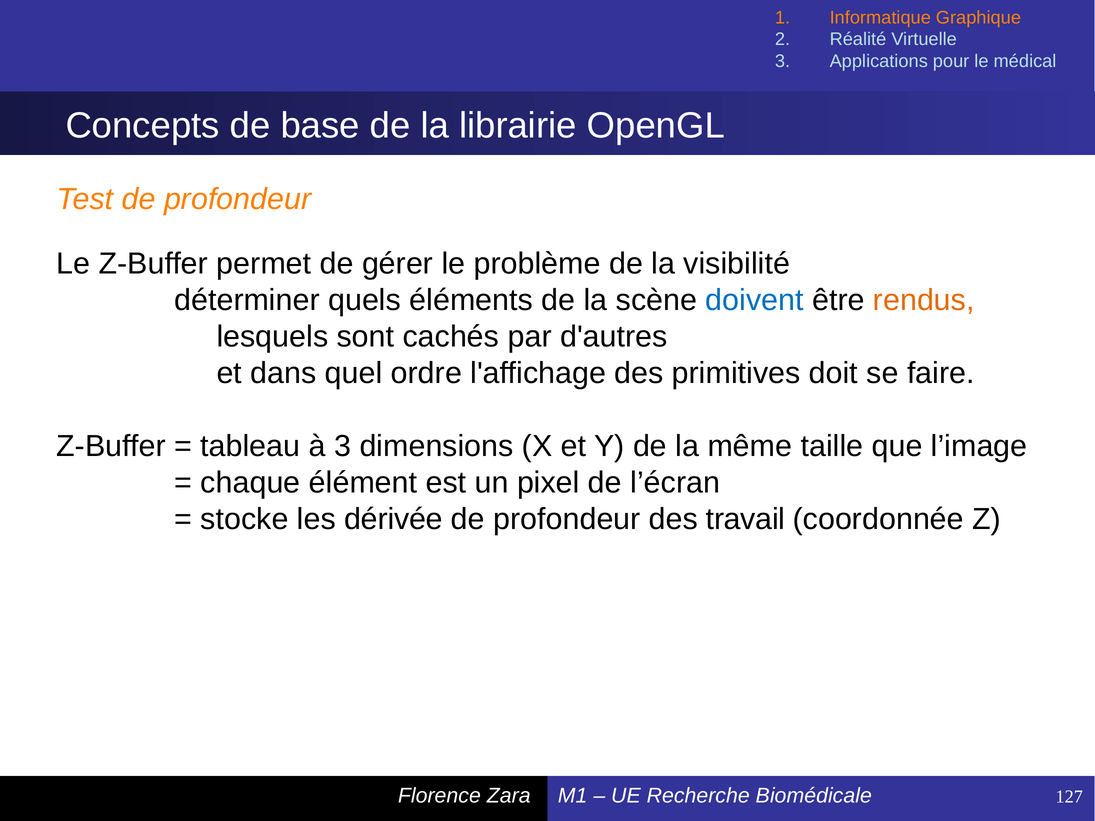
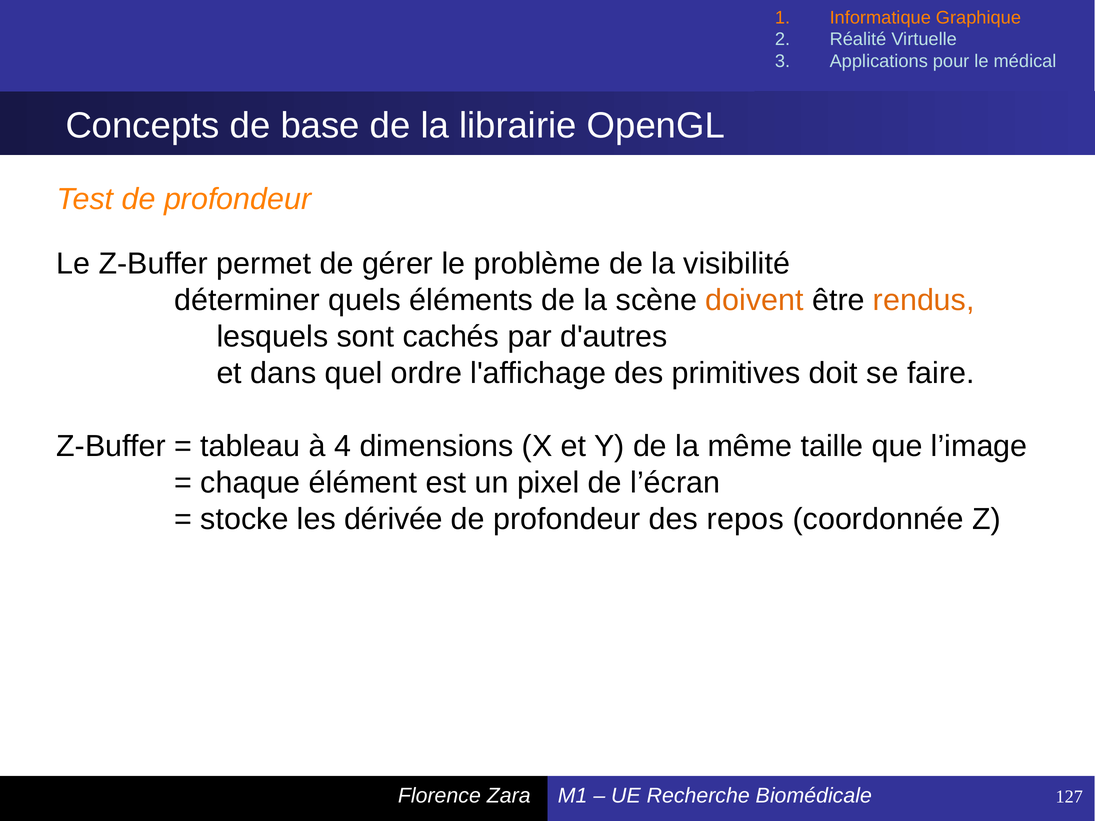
doivent colour: blue -> orange
à 3: 3 -> 4
travail: travail -> repos
